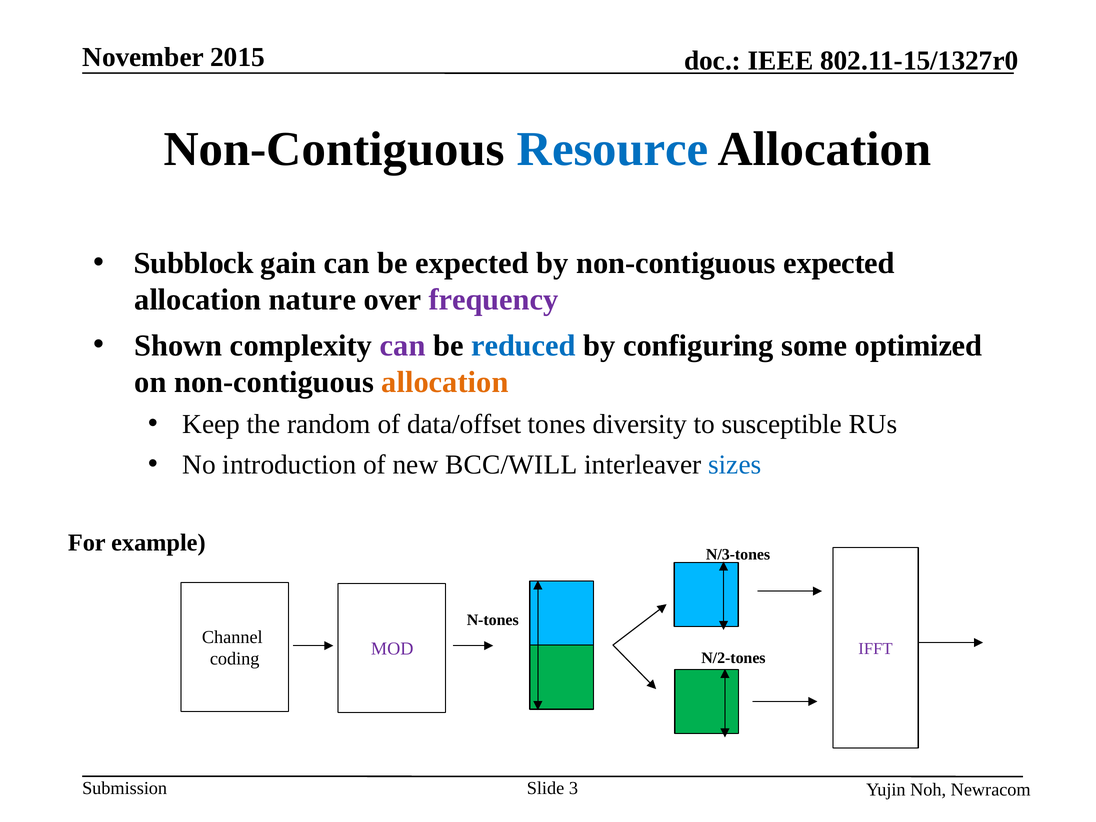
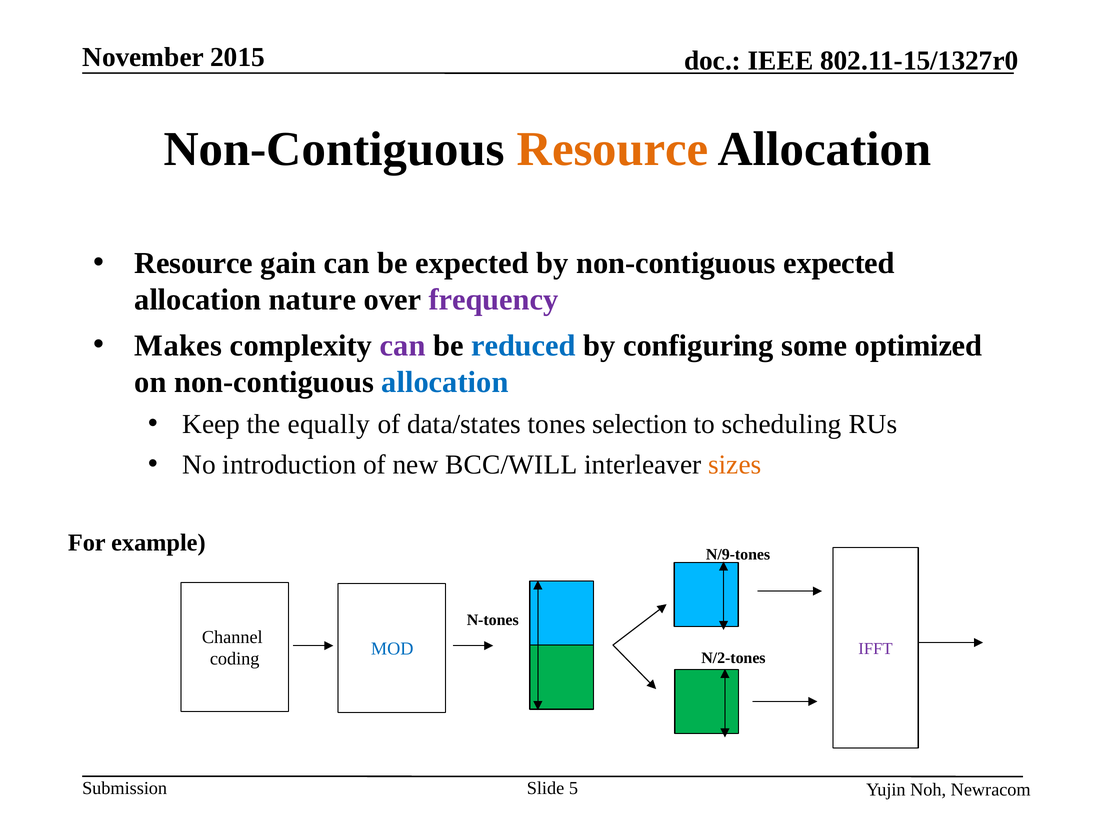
Resource at (613, 149) colour: blue -> orange
Subblock at (194, 263): Subblock -> Resource
Shown: Shown -> Makes
allocation at (445, 382) colour: orange -> blue
random: random -> equally
data/offset: data/offset -> data/states
diversity: diversity -> selection
susceptible: susceptible -> scheduling
sizes colour: blue -> orange
N/3-tones: N/3-tones -> N/9-tones
MOD colour: purple -> blue
3: 3 -> 5
